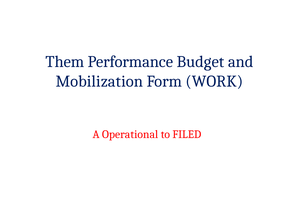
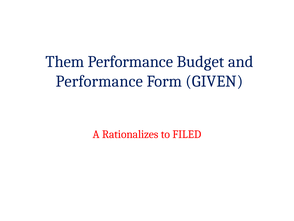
Mobilization at (99, 81): Mobilization -> Performance
WORK: WORK -> GIVEN
Operational: Operational -> Rationalizes
